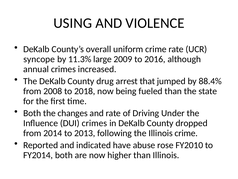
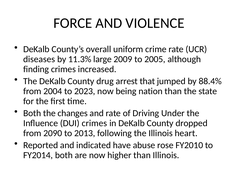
USING: USING -> FORCE
syncope: syncope -> diseases
2016: 2016 -> 2005
annual: annual -> finding
2008: 2008 -> 2004
2018: 2018 -> 2023
fueled: fueled -> nation
2014: 2014 -> 2090
Illinois crime: crime -> heart
